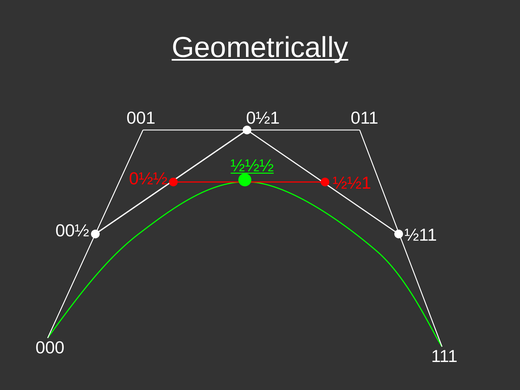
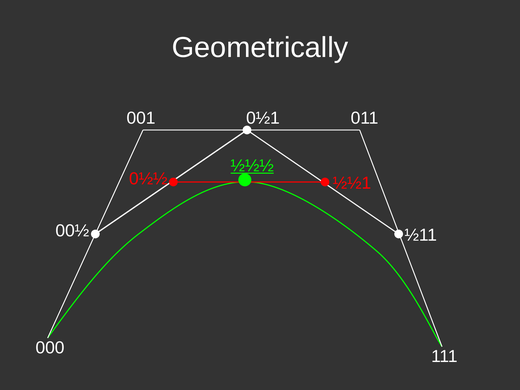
Geometrically underline: present -> none
